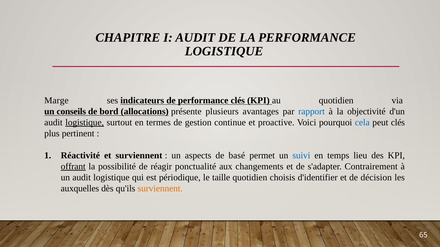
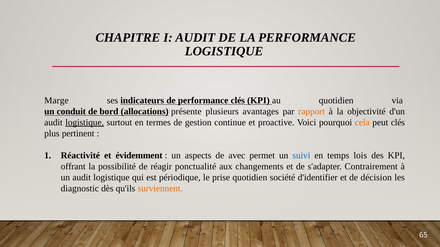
conseils: conseils -> conduit
rapport colour: blue -> orange
cela colour: blue -> orange
et surviennent: surviennent -> évidemment
basé: basé -> avec
lieu: lieu -> lois
offrant underline: present -> none
taille: taille -> prise
choisis: choisis -> société
auxquelles: auxquelles -> diagnostic
